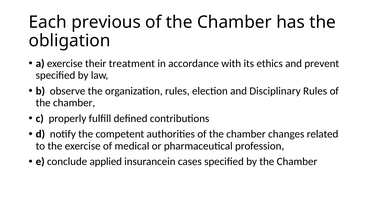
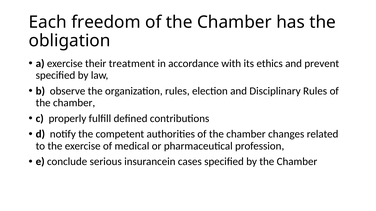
previous: previous -> freedom
applied: applied -> serious
